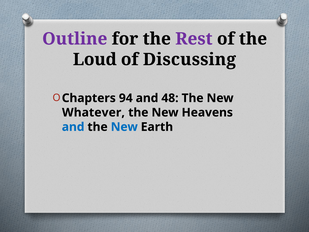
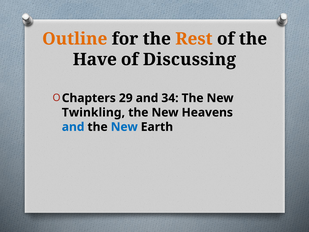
Outline colour: purple -> orange
Rest colour: purple -> orange
Loud: Loud -> Have
94: 94 -> 29
48: 48 -> 34
Whatever: Whatever -> Twinkling
